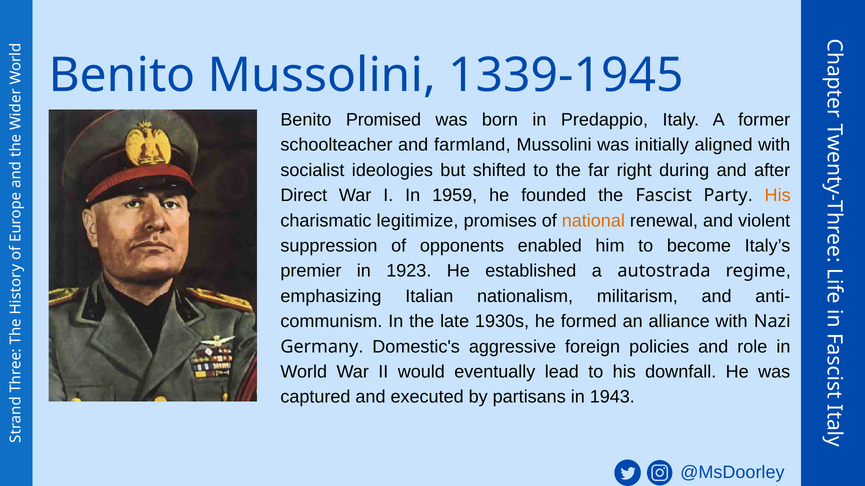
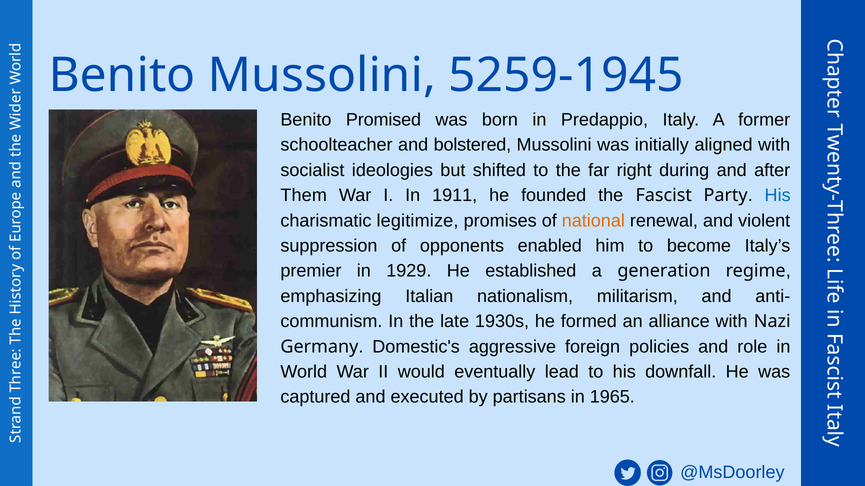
1339-1945: 1339-1945 -> 5259-1945
farmland: farmland -> bolstered
Direct: Direct -> Them
1959: 1959 -> 1911
His at (778, 196) colour: orange -> blue
1923: 1923 -> 1929
autostrada: autostrada -> generation
1943: 1943 -> 1965
